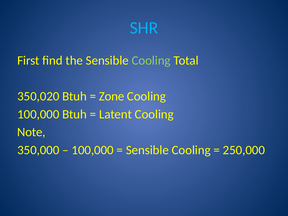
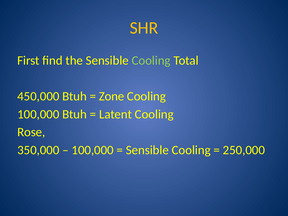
SHR colour: light blue -> yellow
350,020: 350,020 -> 450,000
Note: Note -> Rose
